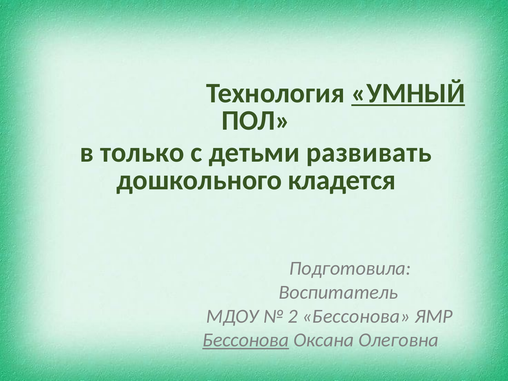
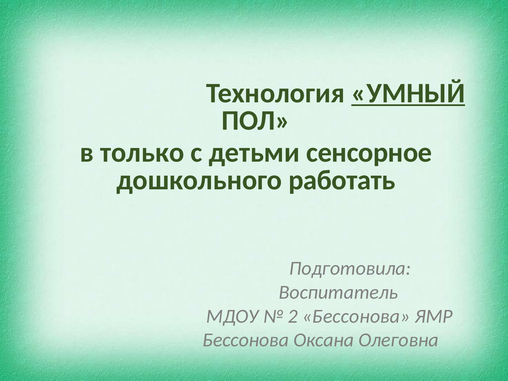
развивать: развивать -> сенсорное
кладется: кладется -> работать
Бессонова at (246, 340) underline: present -> none
